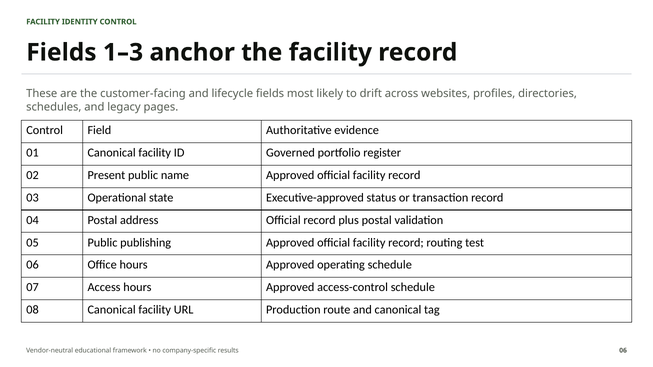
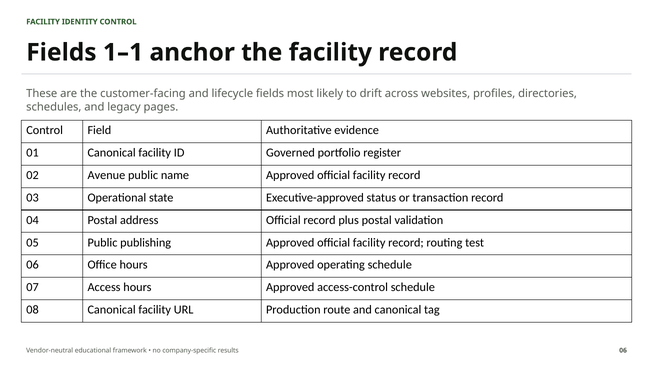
1–3: 1–3 -> 1–1
Present: Present -> Avenue
